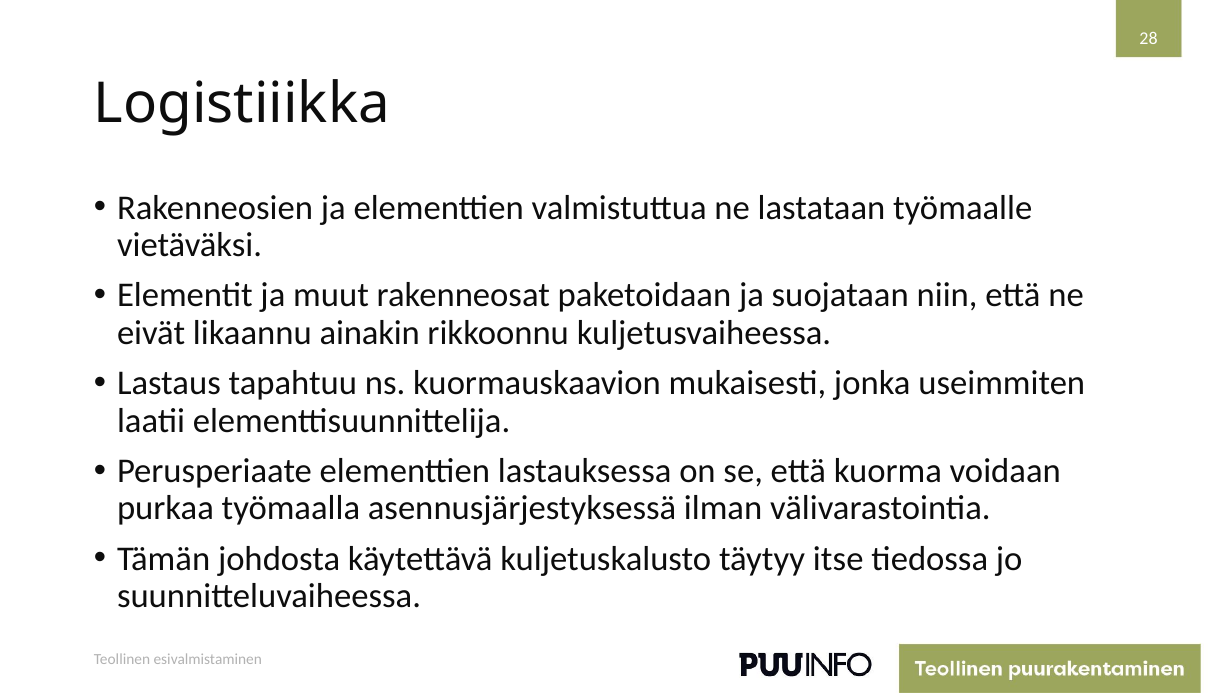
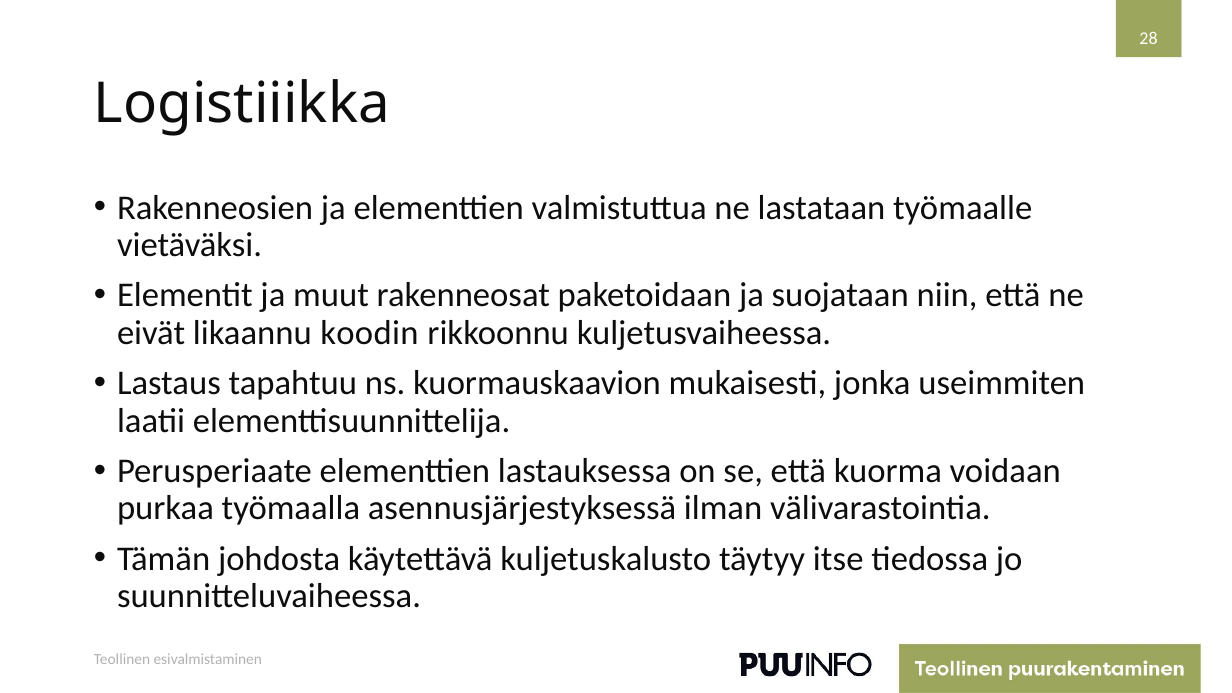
ainakin: ainakin -> koodin
